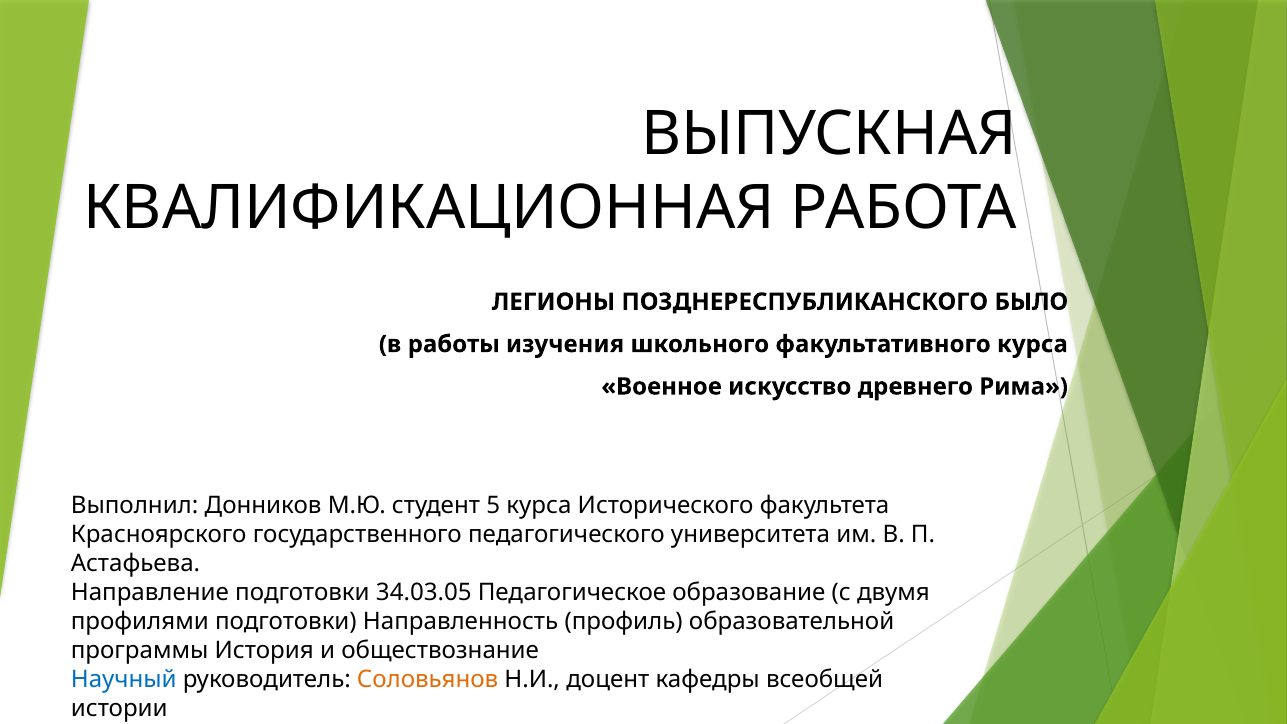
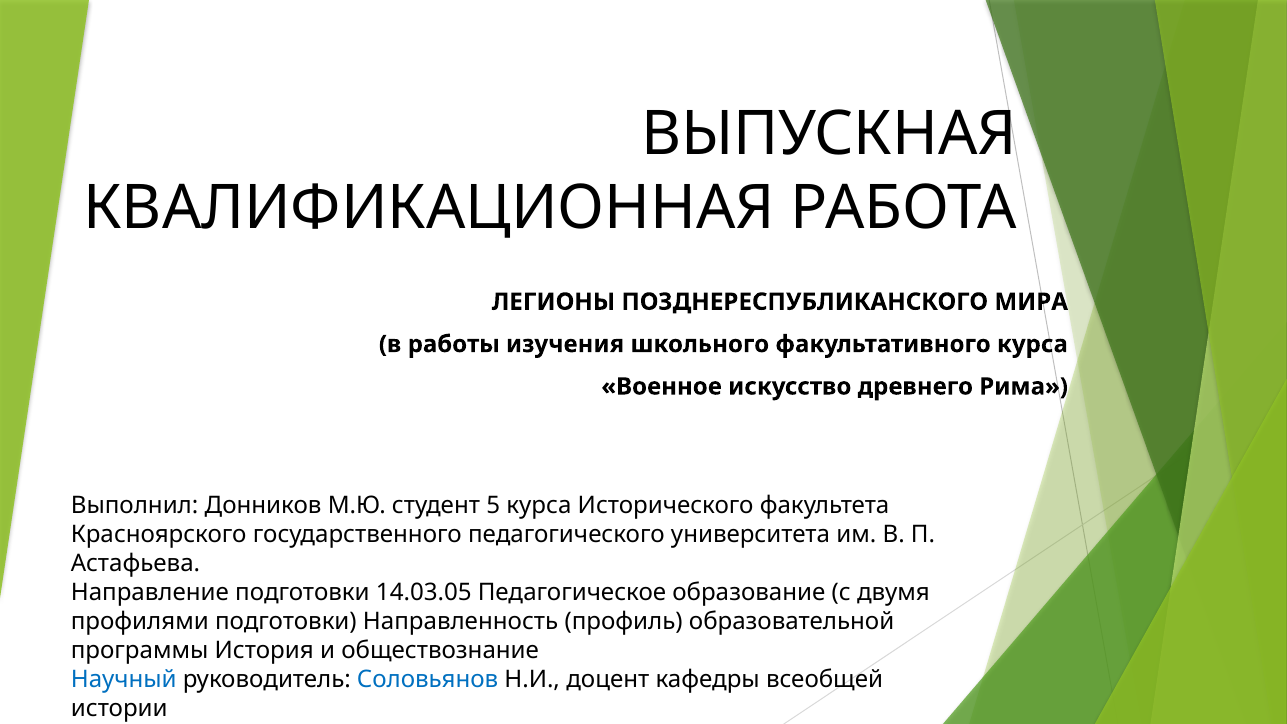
БЫЛО: БЫЛО -> МИРА
34.03.05: 34.03.05 -> 14.03.05
Соловьянов colour: orange -> blue
